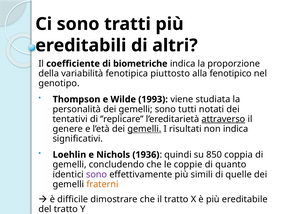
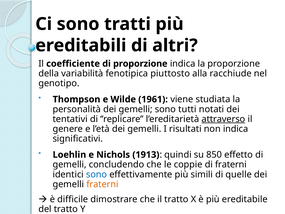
di biometriche: biometriche -> proporzione
fenotipico: fenotipico -> racchiude
1993: 1993 -> 1961
gemelli at (144, 129) underline: present -> none
1936: 1936 -> 1913
coppia: coppia -> effetto
di quanto: quanto -> fraterni
sono at (97, 174) colour: purple -> blue
